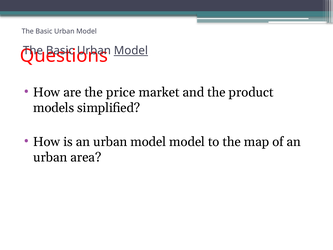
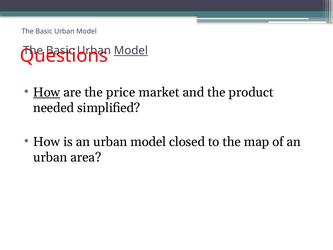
How at (47, 92) underline: none -> present
models: models -> needed
model model: model -> closed
